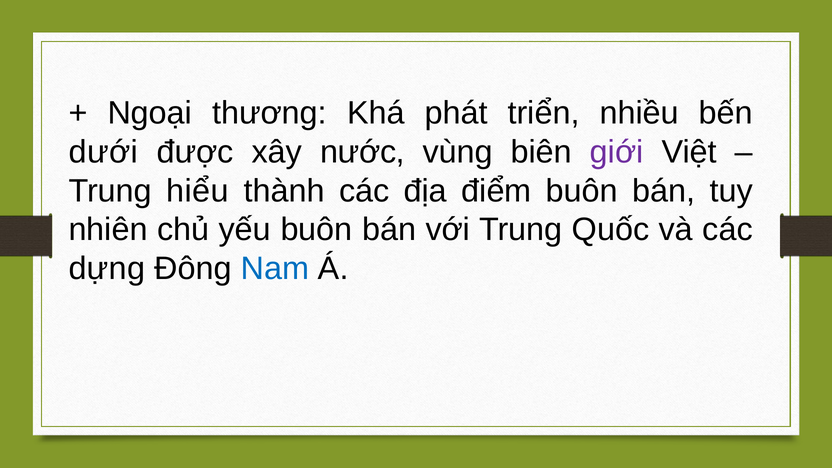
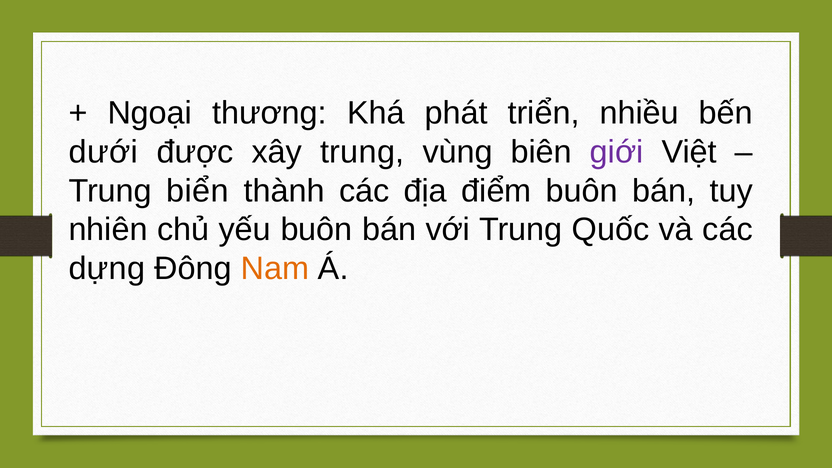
xây nước: nước -> trung
hiểu: hiểu -> biển
Nam colour: blue -> orange
